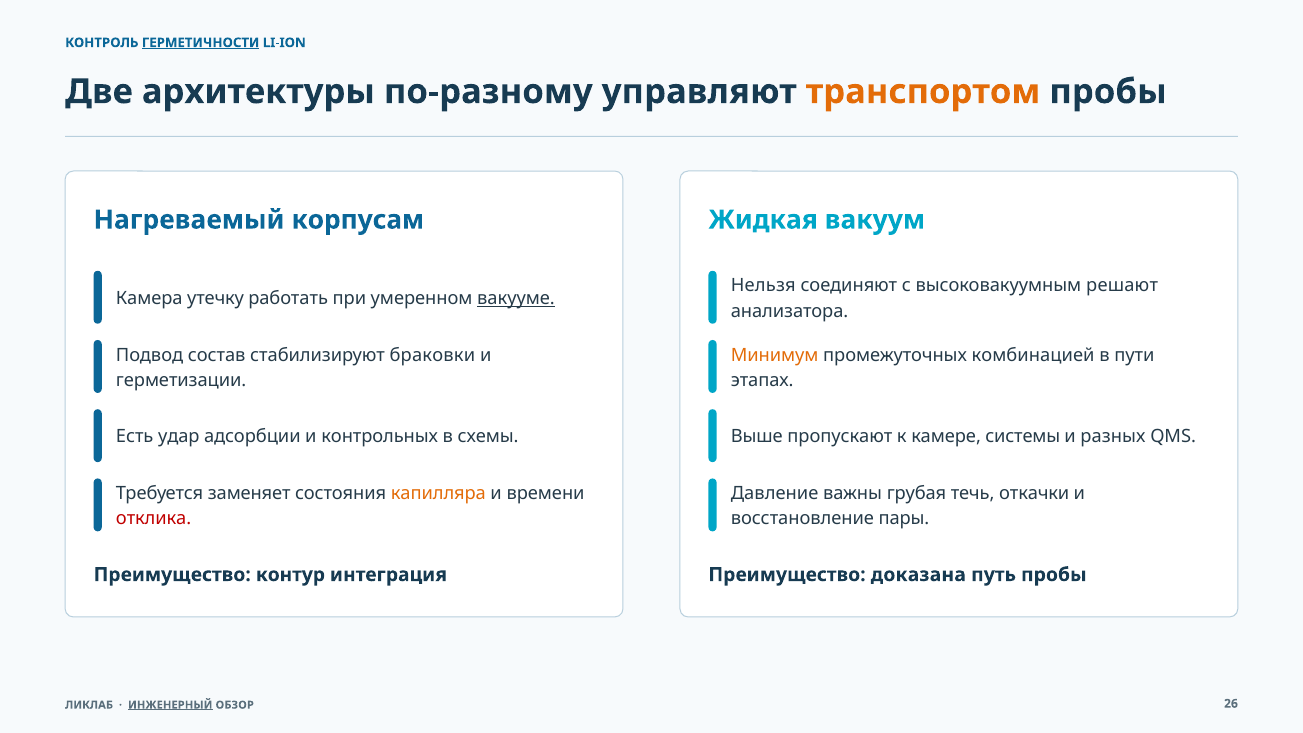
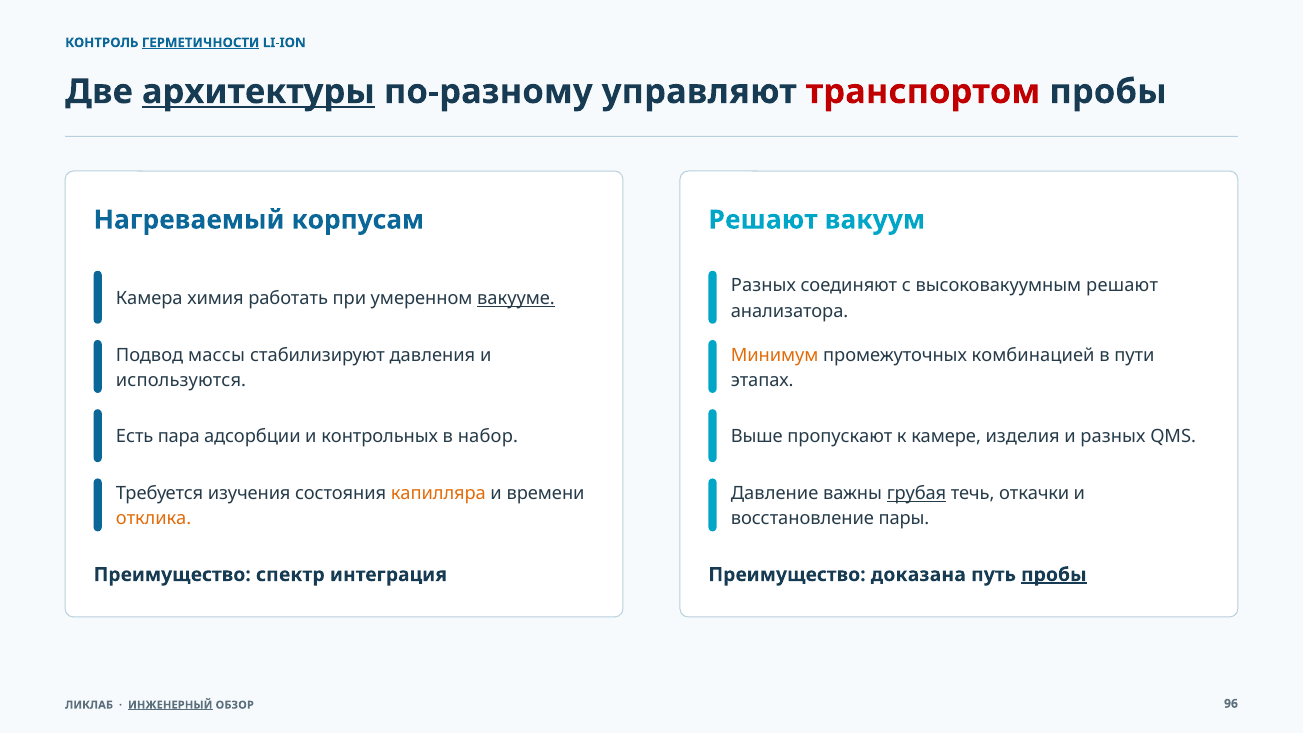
архитектуры underline: none -> present
транспортом colour: orange -> red
Жидкая at (763, 220): Жидкая -> Решают
Нельзя at (763, 286): Нельзя -> Разных
утечку: утечку -> химия
состав: состав -> массы
браковки: браковки -> давления
герметизации: герметизации -> используются
удар: удар -> пара
схемы: схемы -> набор
системы: системы -> изделия
заменяет: заменяет -> изучения
грубая underline: none -> present
отклика colour: red -> orange
контур: контур -> спектр
пробы at (1054, 575) underline: none -> present
26: 26 -> 96
